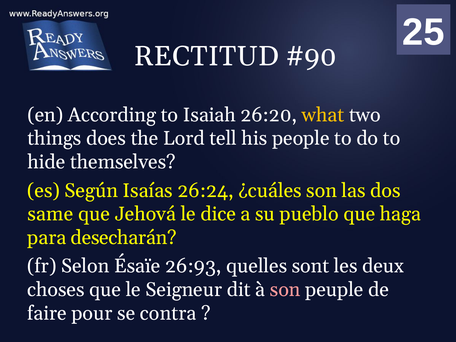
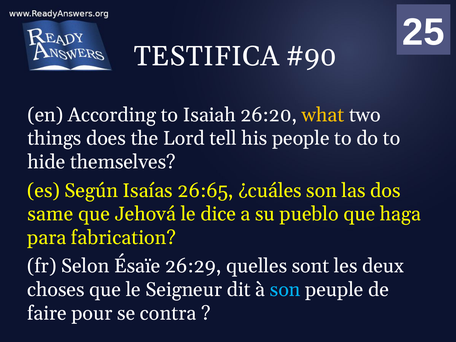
RECTITUD: RECTITUD -> TESTIFICA
26:24: 26:24 -> 26:65
desecharán: desecharán -> fabrication
26:93: 26:93 -> 26:29
son at (285, 290) colour: pink -> light blue
